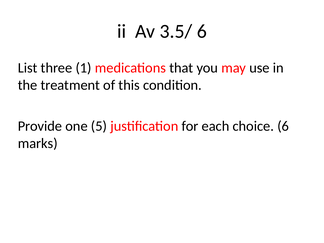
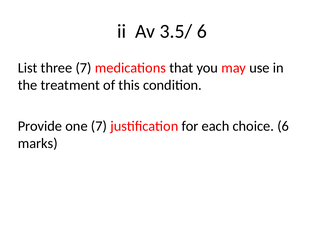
three 1: 1 -> 7
one 5: 5 -> 7
